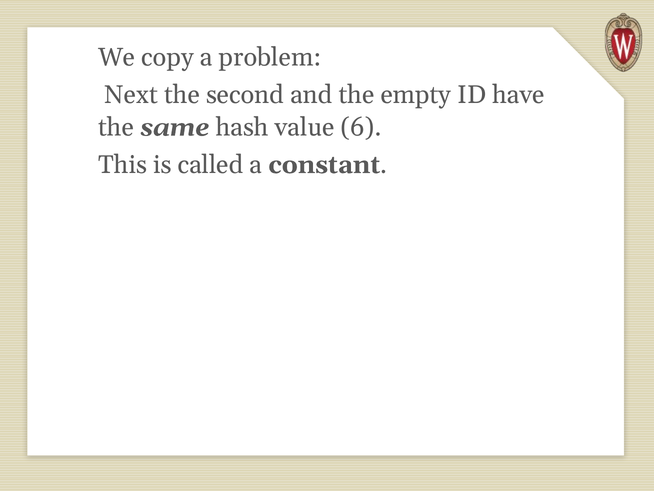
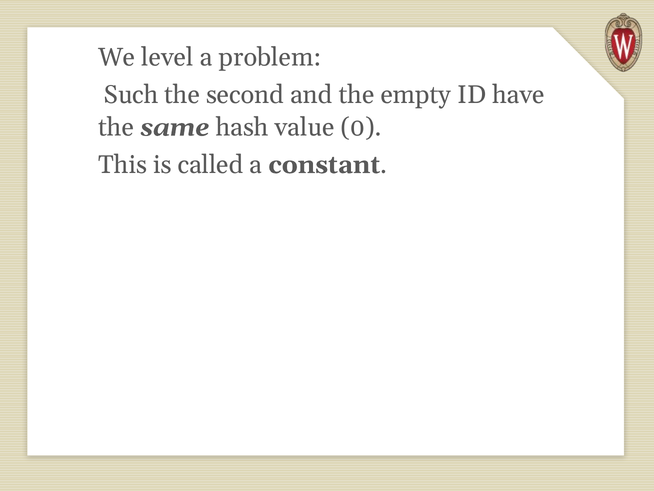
copy: copy -> level
Next: Next -> Such
6: 6 -> 0
